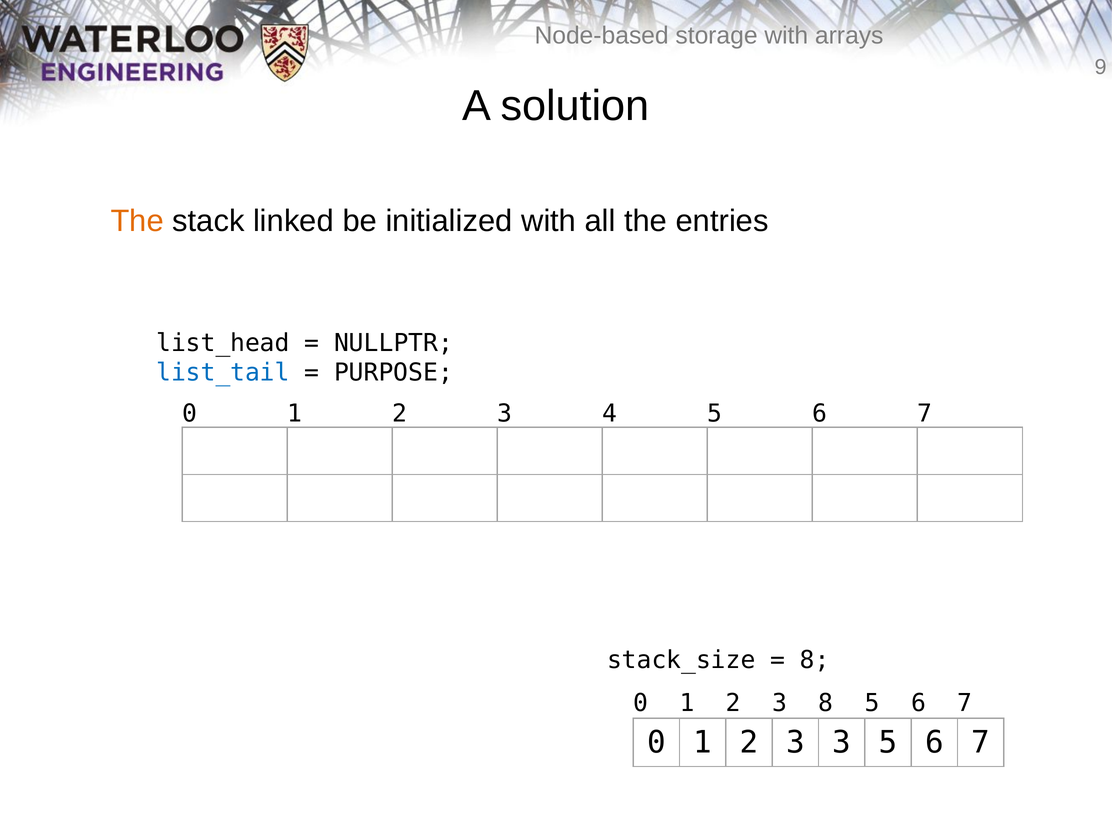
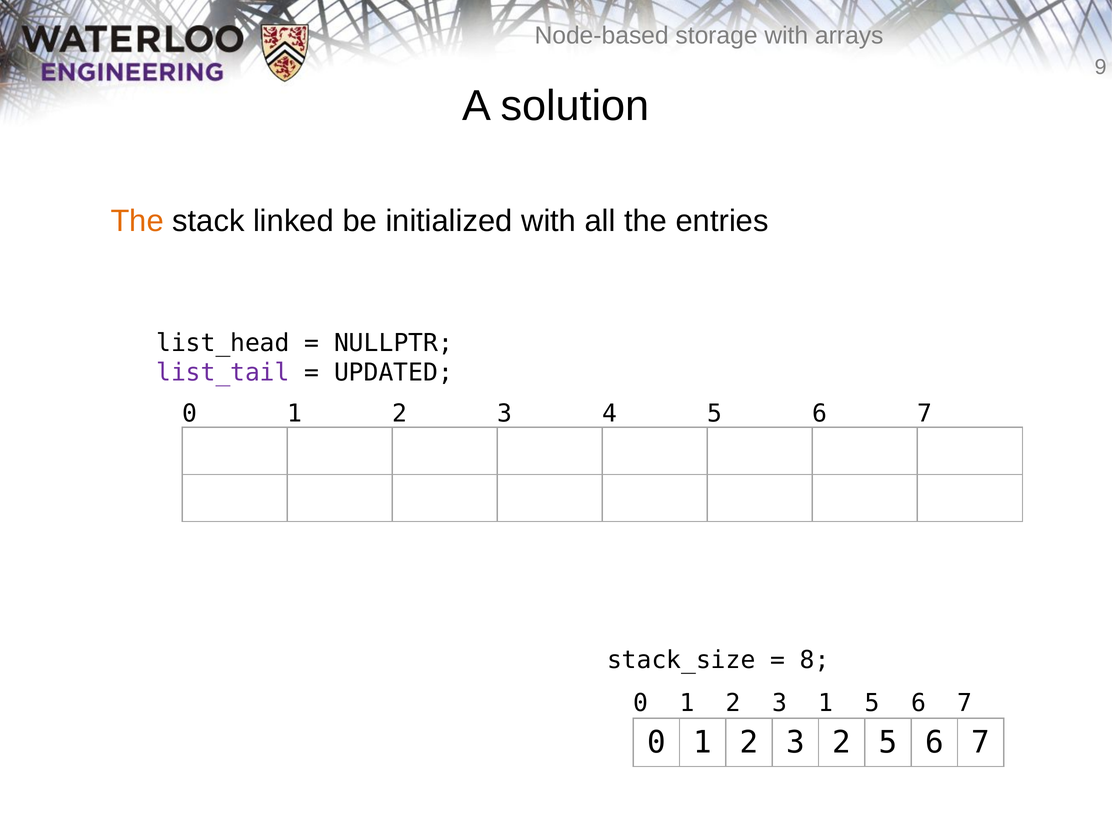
list_tail colour: blue -> purple
PURPOSE: PURPOSE -> UPDATED
3 8: 8 -> 1
3 3: 3 -> 2
